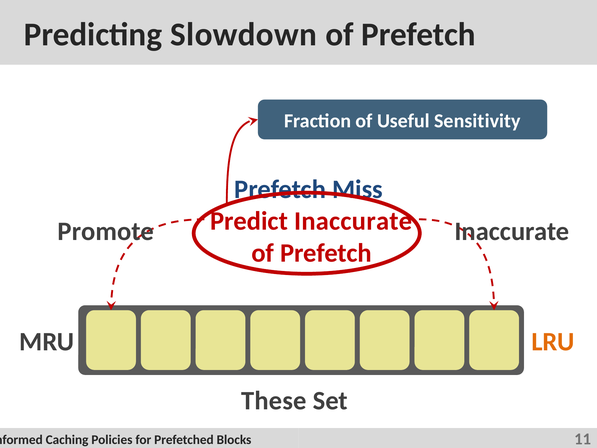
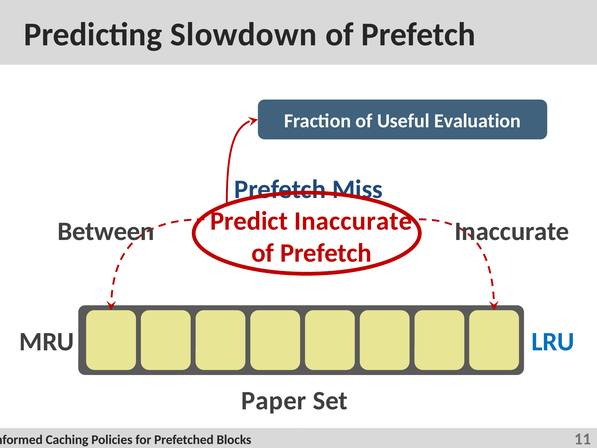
Sensitivity: Sensitivity -> Evaluation
Promote: Promote -> Between
LRU colour: orange -> blue
These: These -> Paper
